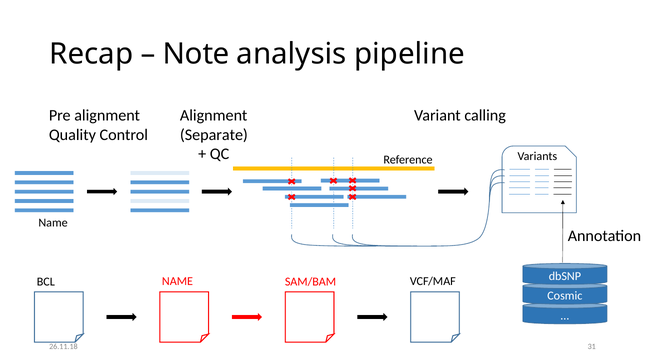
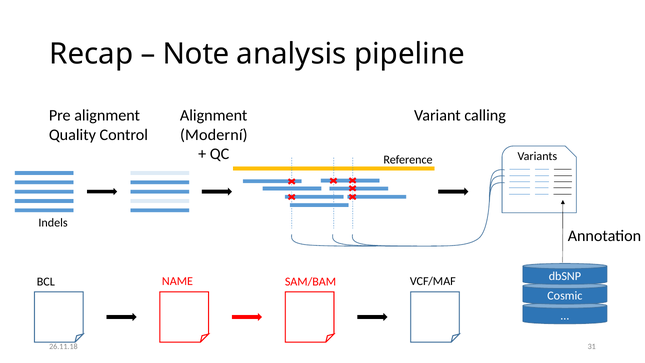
Separate: Separate -> Moderní
Name at (53, 223): Name -> Indels
